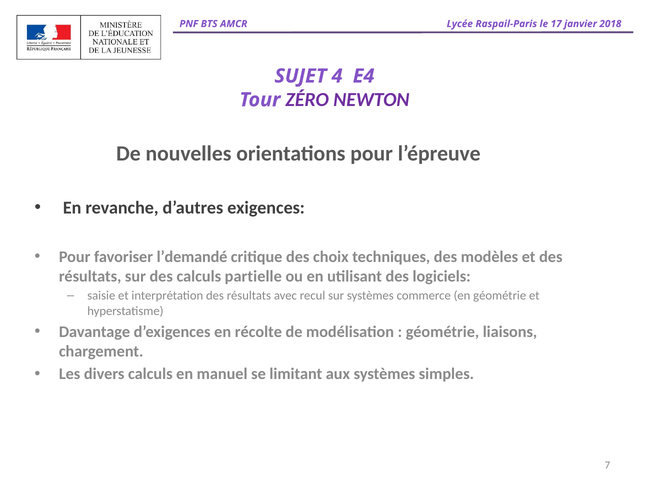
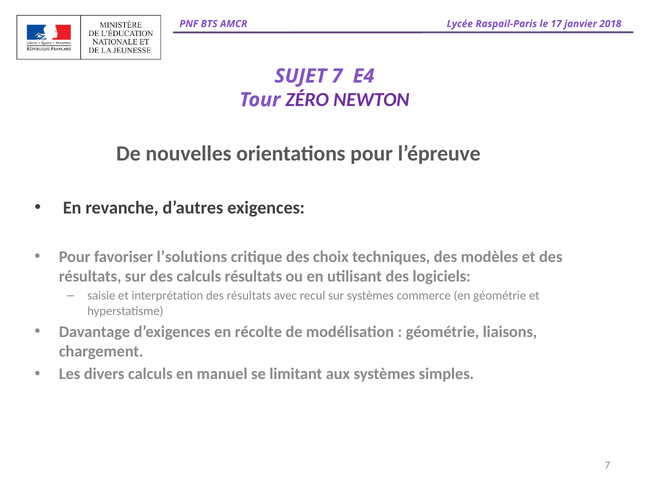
SUJET 4: 4 -> 7
l’demandé: l’demandé -> l’solutions
calculs partielle: partielle -> résultats
